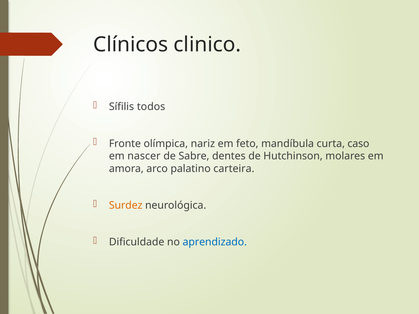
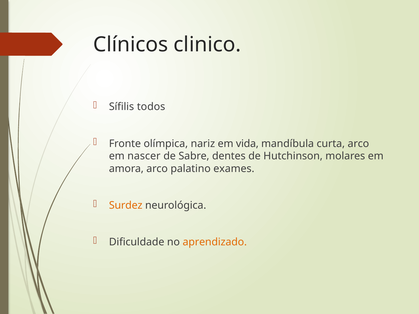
feto: feto -> vida
curta caso: caso -> arco
carteira: carteira -> exames
aprendizado colour: blue -> orange
